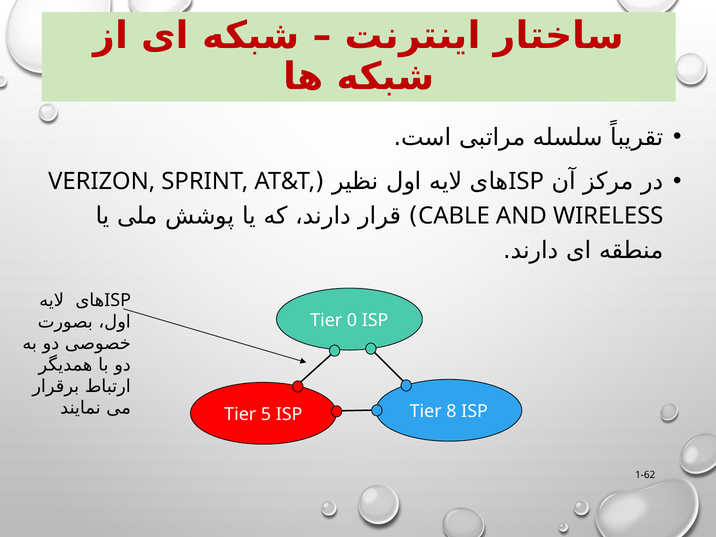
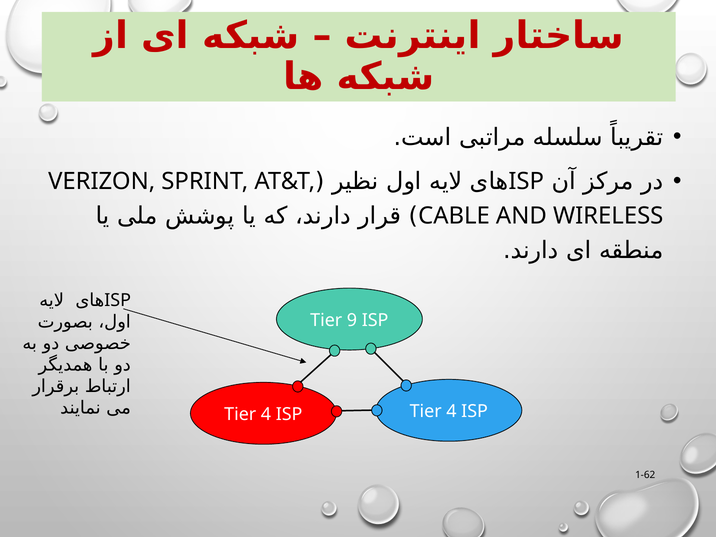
0: 0 -> 9
8 at (451, 412): 8 -> 4
5 at (266, 415): 5 -> 4
